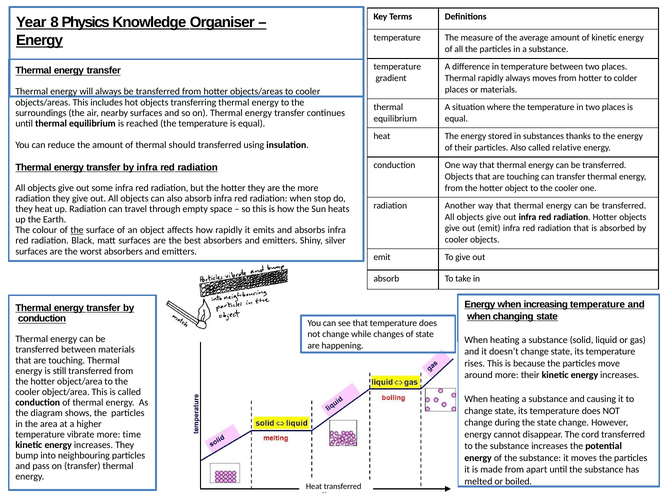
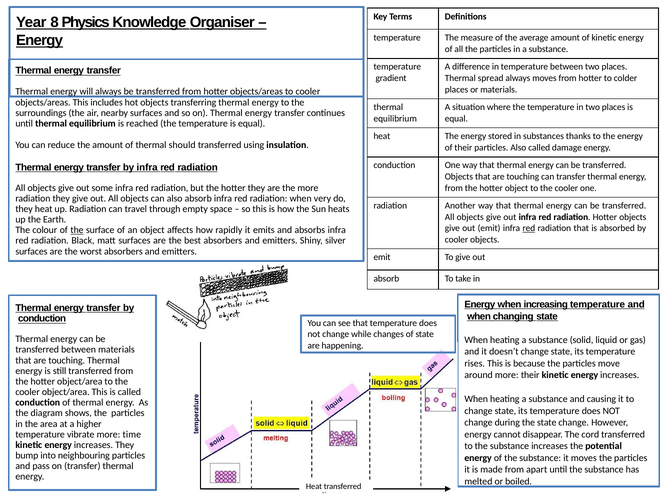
Thermal rapidly: rapidly -> spread
relative: relative -> damage
stop: stop -> very
red at (529, 228) underline: none -> present
